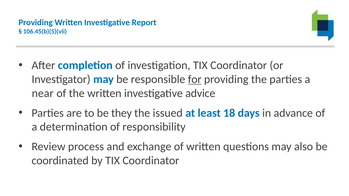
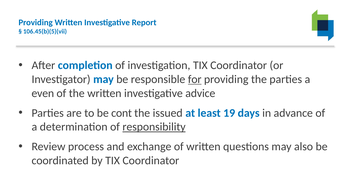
near: near -> even
they: they -> cont
18: 18 -> 19
responsibility underline: none -> present
